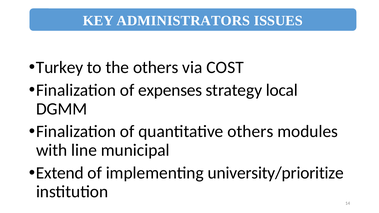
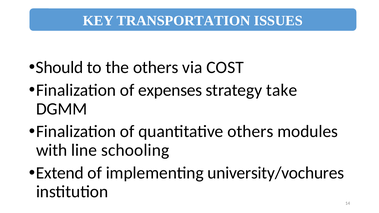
ADMINISTRATORS: ADMINISTRATORS -> TRANSPORTATION
Turkey: Turkey -> Should
local: local -> take
municipal: municipal -> schooling
university/prioritize: university/prioritize -> university/vochures
